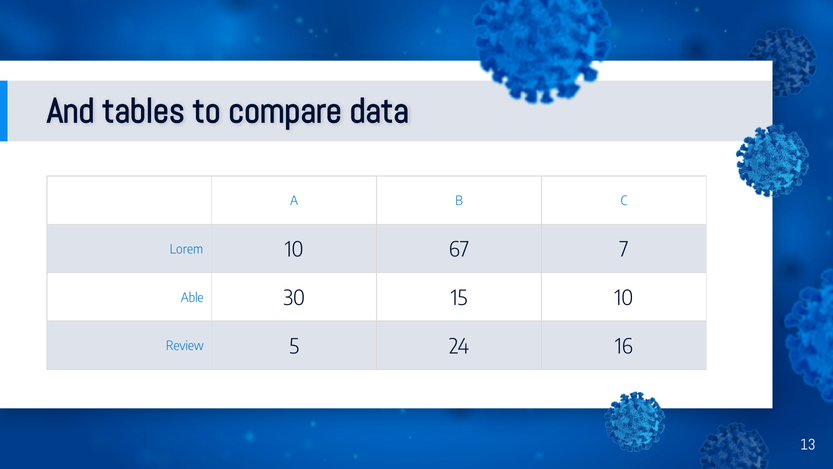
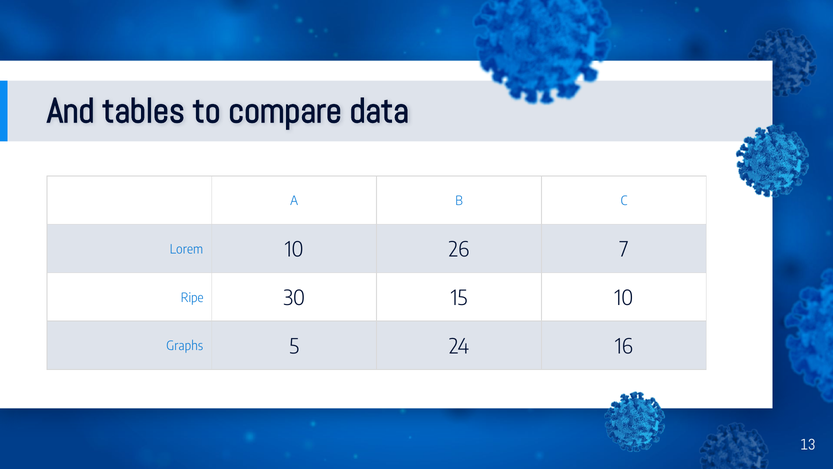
67: 67 -> 26
Able: Able -> Ripe
Review: Review -> Graphs
